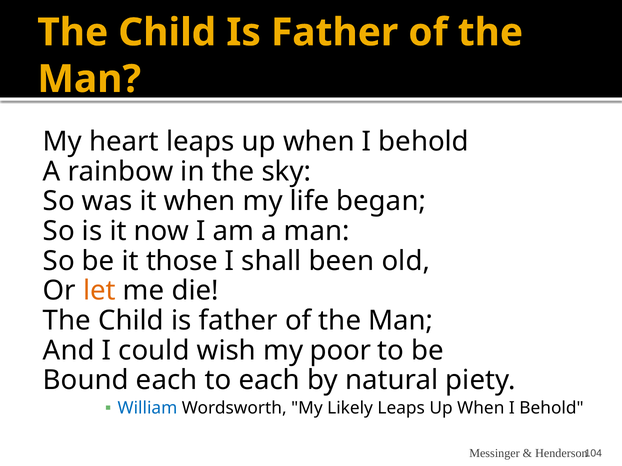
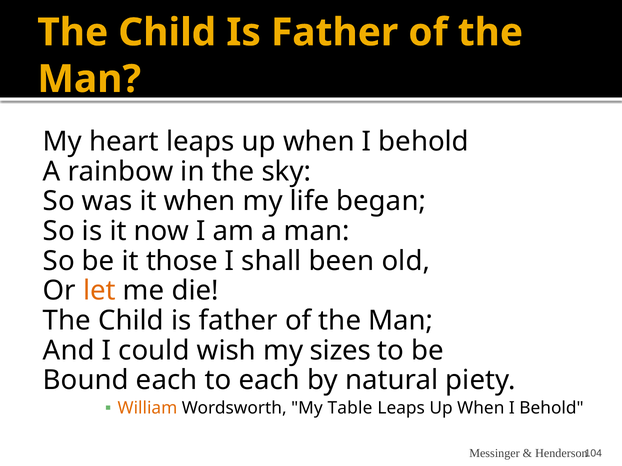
poor: poor -> sizes
William colour: blue -> orange
Likely: Likely -> Table
